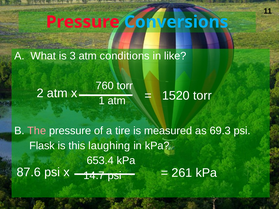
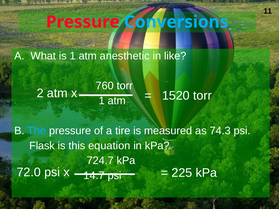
is 3: 3 -> 1
conditions: conditions -> anesthetic
The colour: pink -> light blue
69.3: 69.3 -> 74.3
laughing: laughing -> equation
653.4: 653.4 -> 724.7
87.6: 87.6 -> 72.0
261: 261 -> 225
